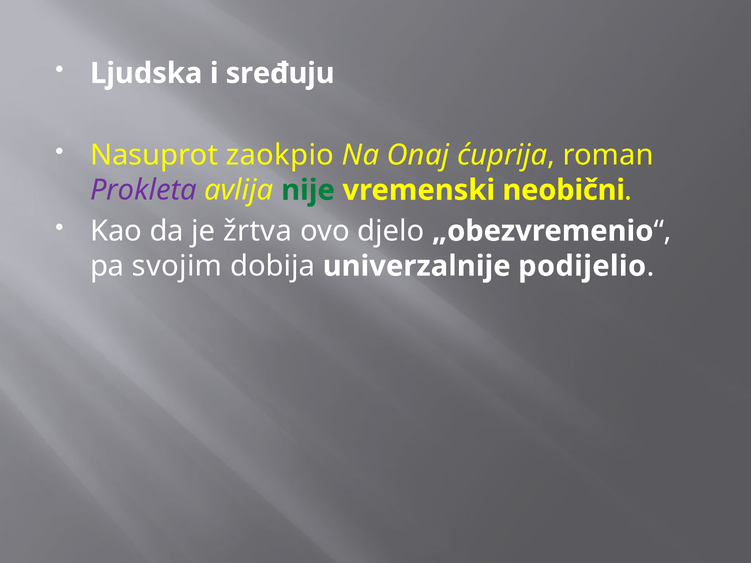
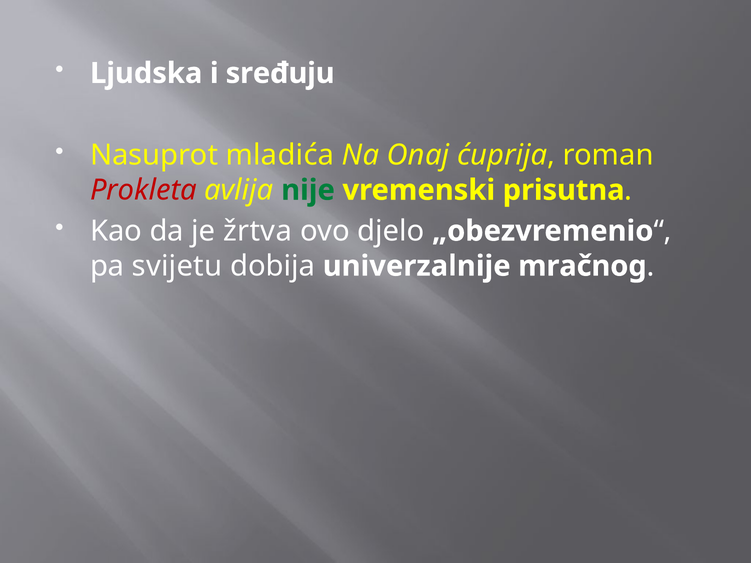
zaokpio: zaokpio -> mladića
Prokleta colour: purple -> red
neobični: neobični -> prisutna
svojim: svojim -> svijetu
podijelio: podijelio -> mračnog
